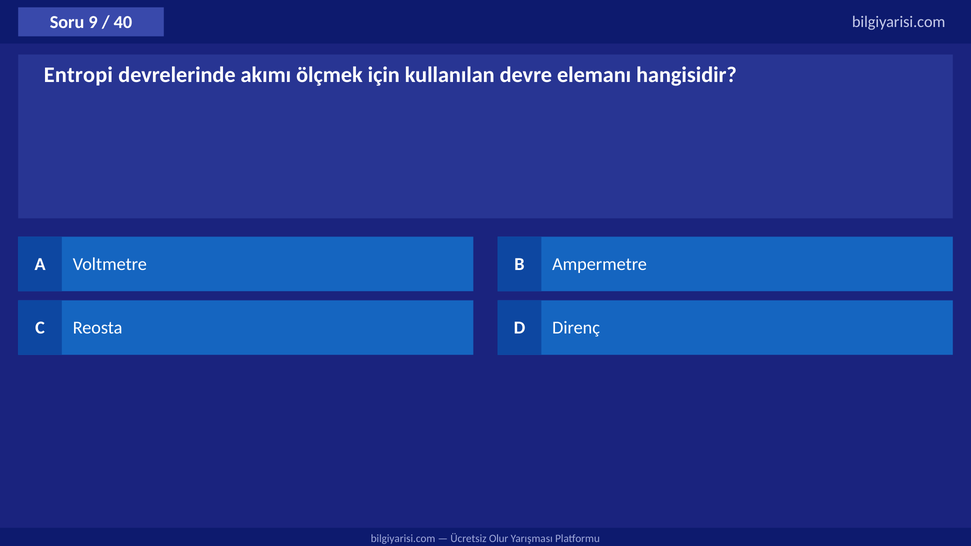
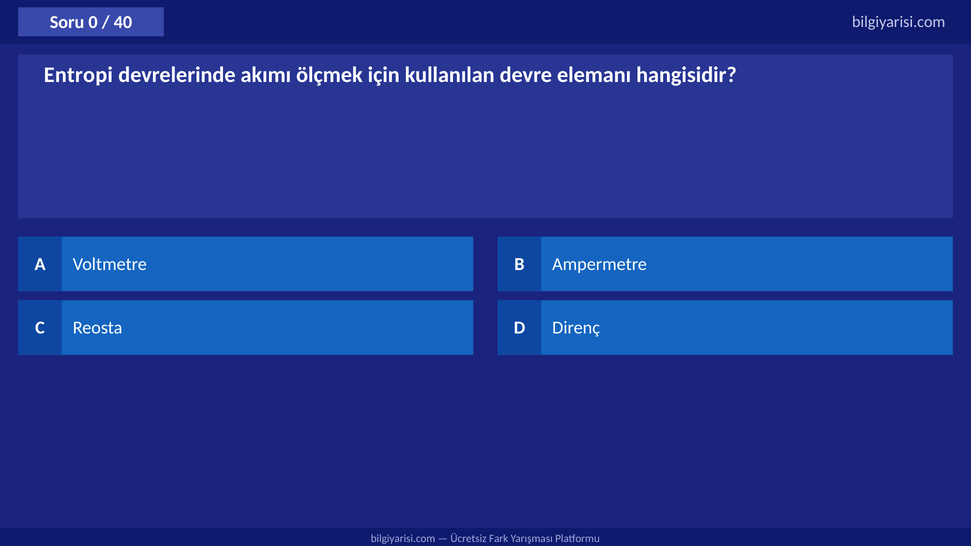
9: 9 -> 0
Olur: Olur -> Fark
